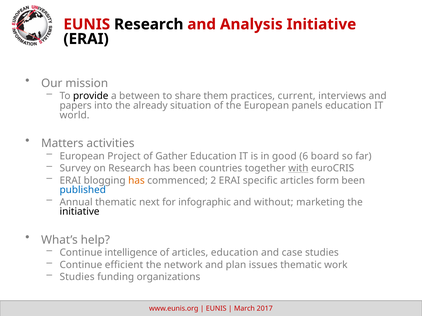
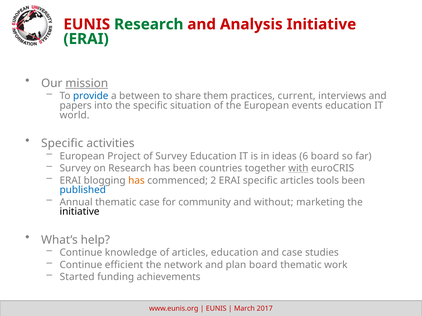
Research at (149, 24) colour: black -> green
ERAI at (86, 39) colour: black -> green
mission underline: none -> present
provide colour: black -> blue
the already: already -> specific
panels: panels -> events
Matters at (62, 144): Matters -> Specific
of Gather: Gather -> Survey
good: good -> ideas
form: form -> tools
thematic next: next -> case
infographic: infographic -> community
intelligence: intelligence -> knowledge
plan issues: issues -> board
Studies at (77, 277): Studies -> Started
organizations: organizations -> achievements
